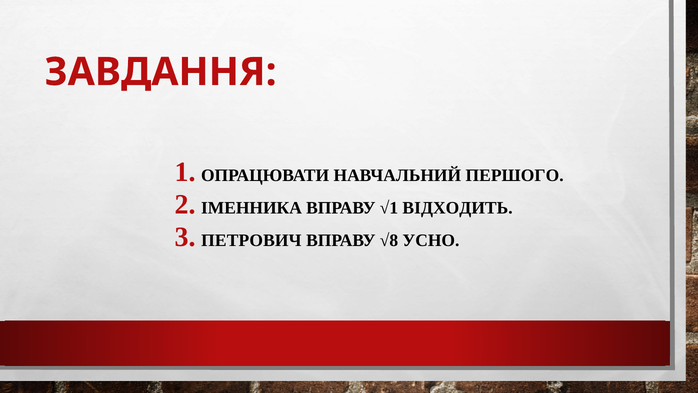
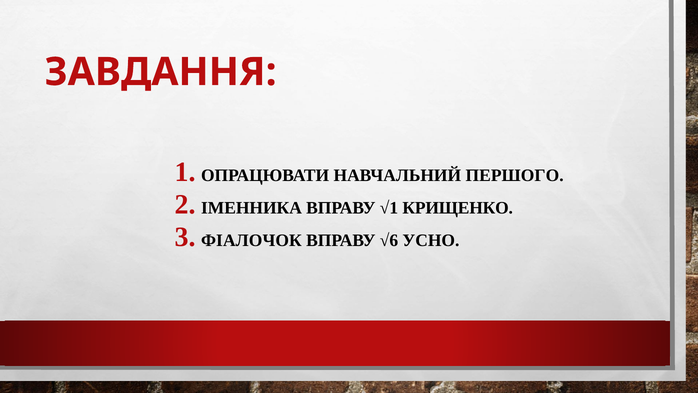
ВІДХОДИТЬ: ВІДХОДИТЬ -> КРИЩЕНКО
ПЕТРОВИЧ: ПЕТРОВИЧ -> ФІАЛОЧОК
√8: √8 -> √6
